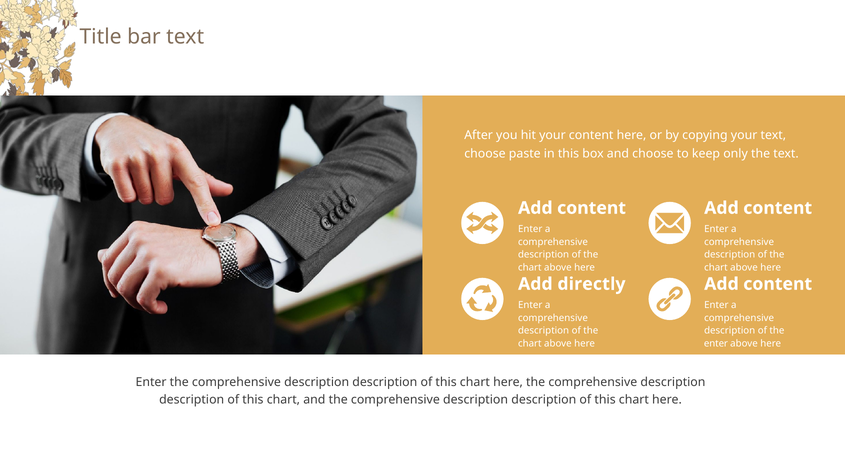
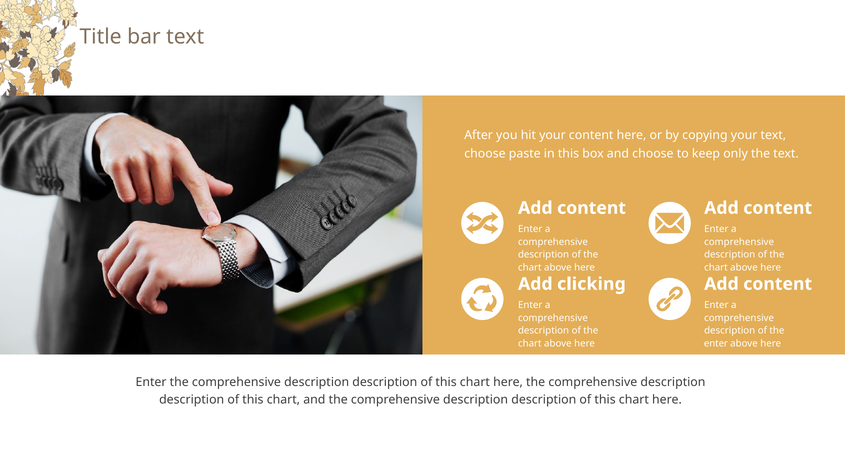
directly: directly -> clicking
